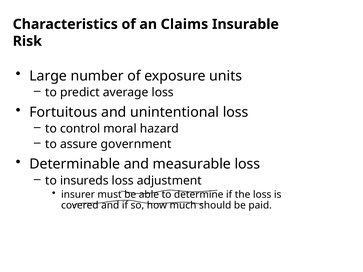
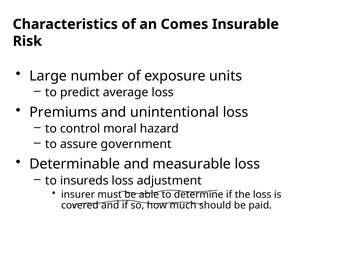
Claims: Claims -> Comes
Fortuitous: Fortuitous -> Premiums
